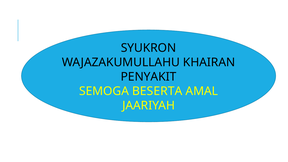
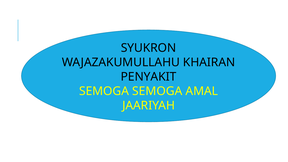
SEMOGA BESERTA: BESERTA -> SEMOGA
